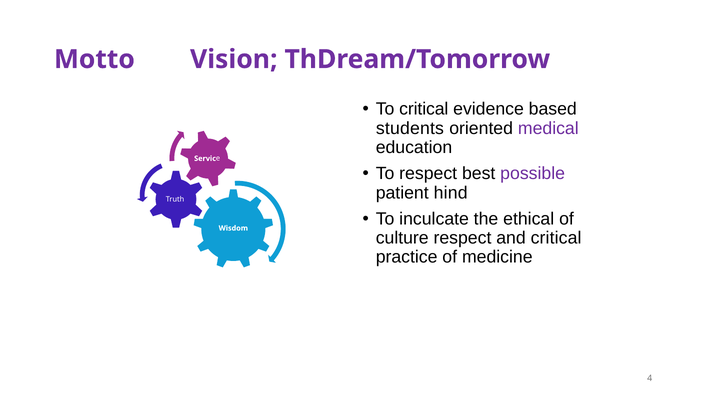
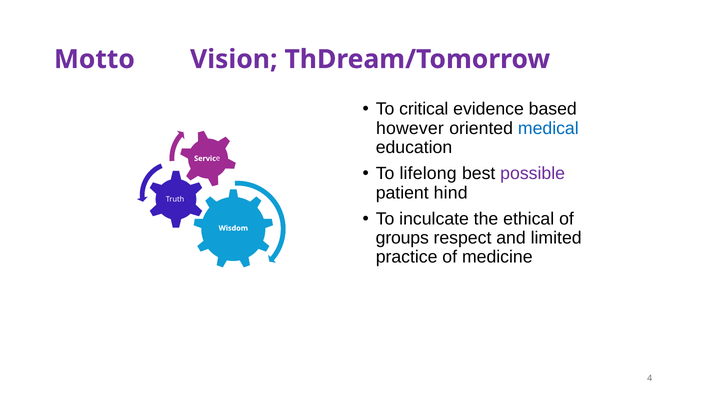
students: students -> however
medical colour: purple -> blue
To respect: respect -> lifelong
culture: culture -> groups
and critical: critical -> limited
